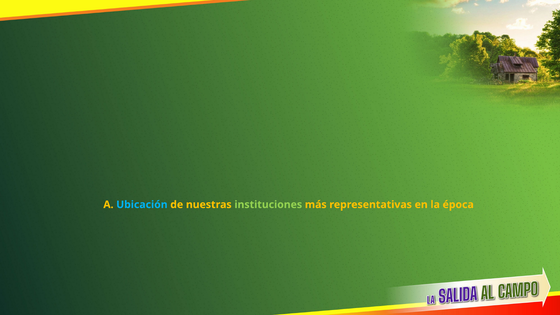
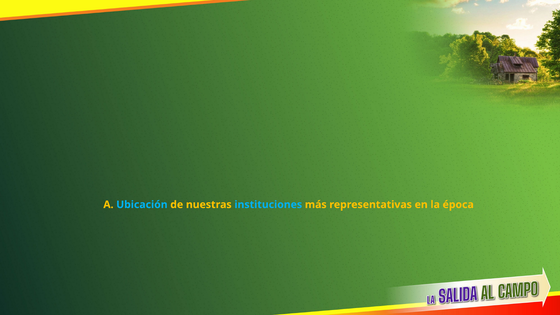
instituciones colour: light green -> light blue
